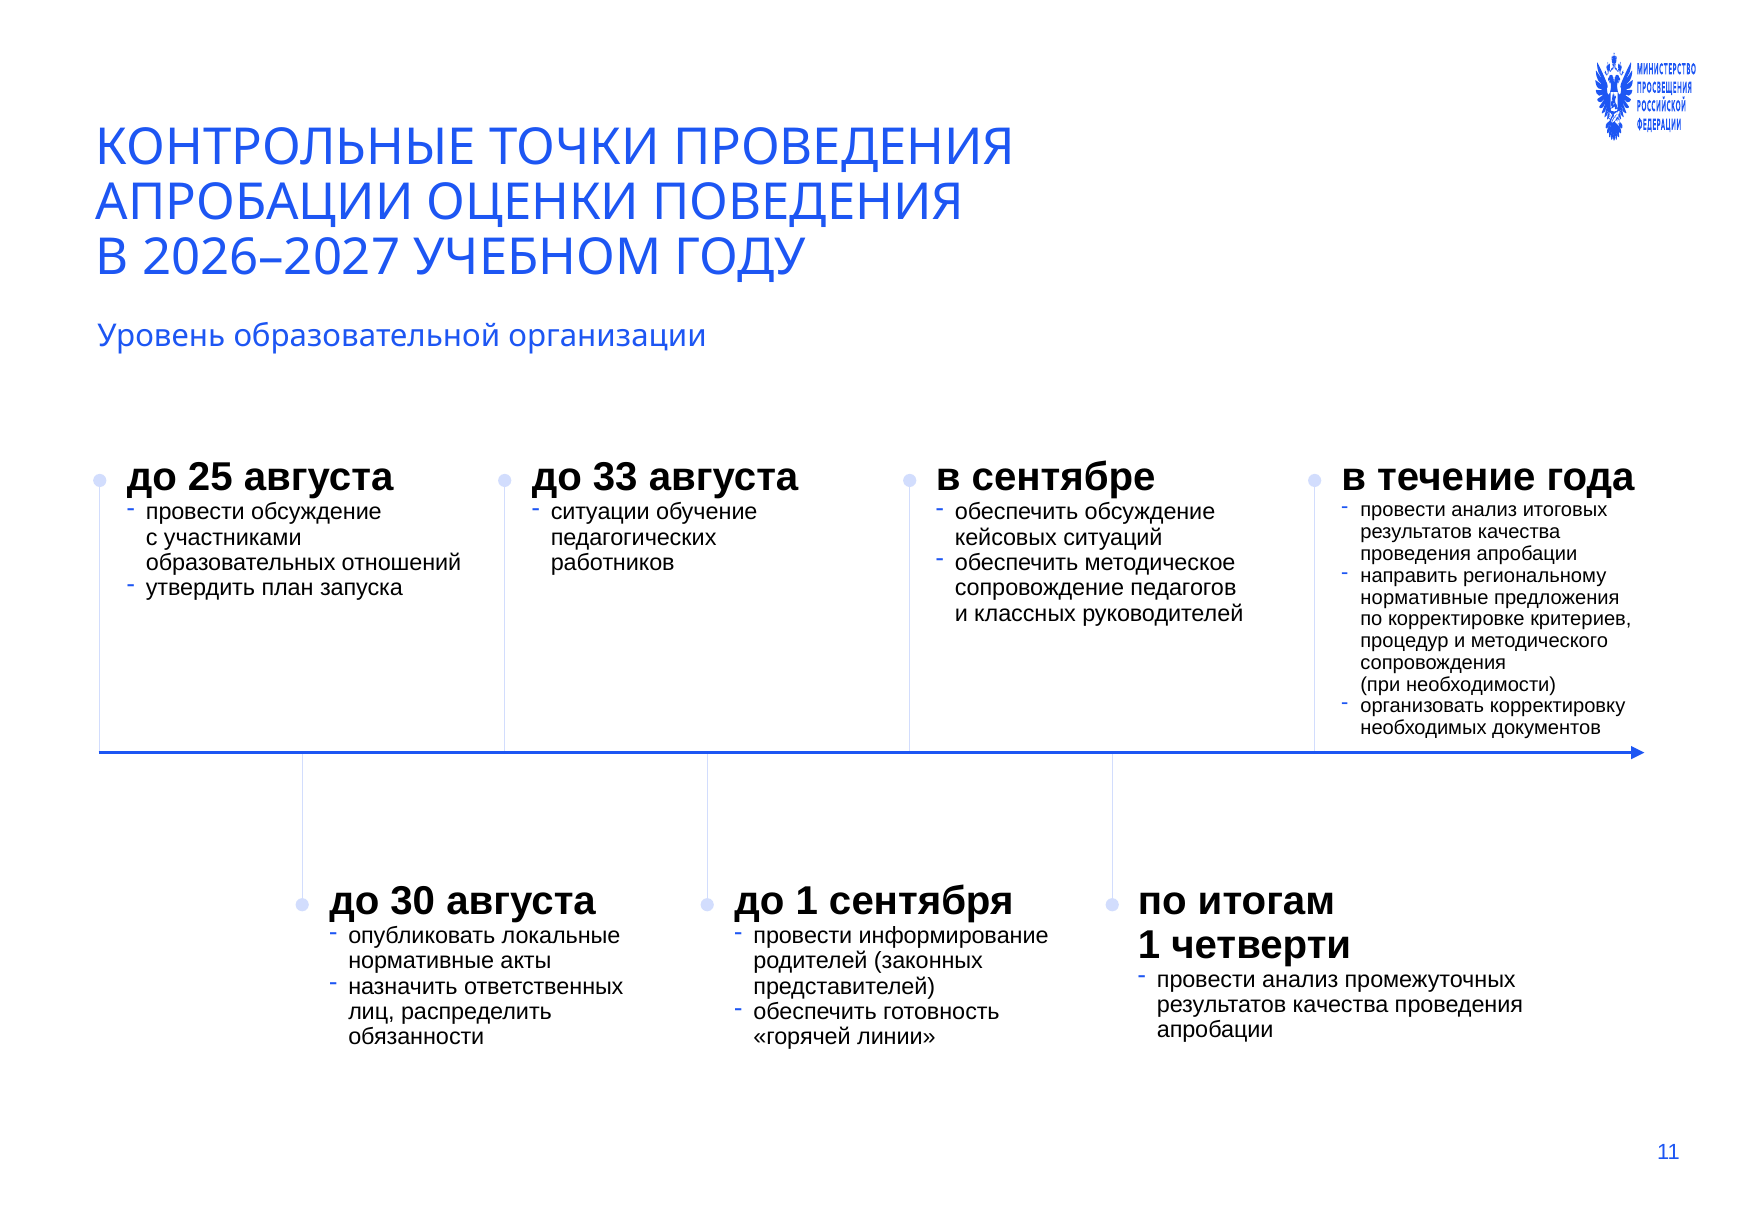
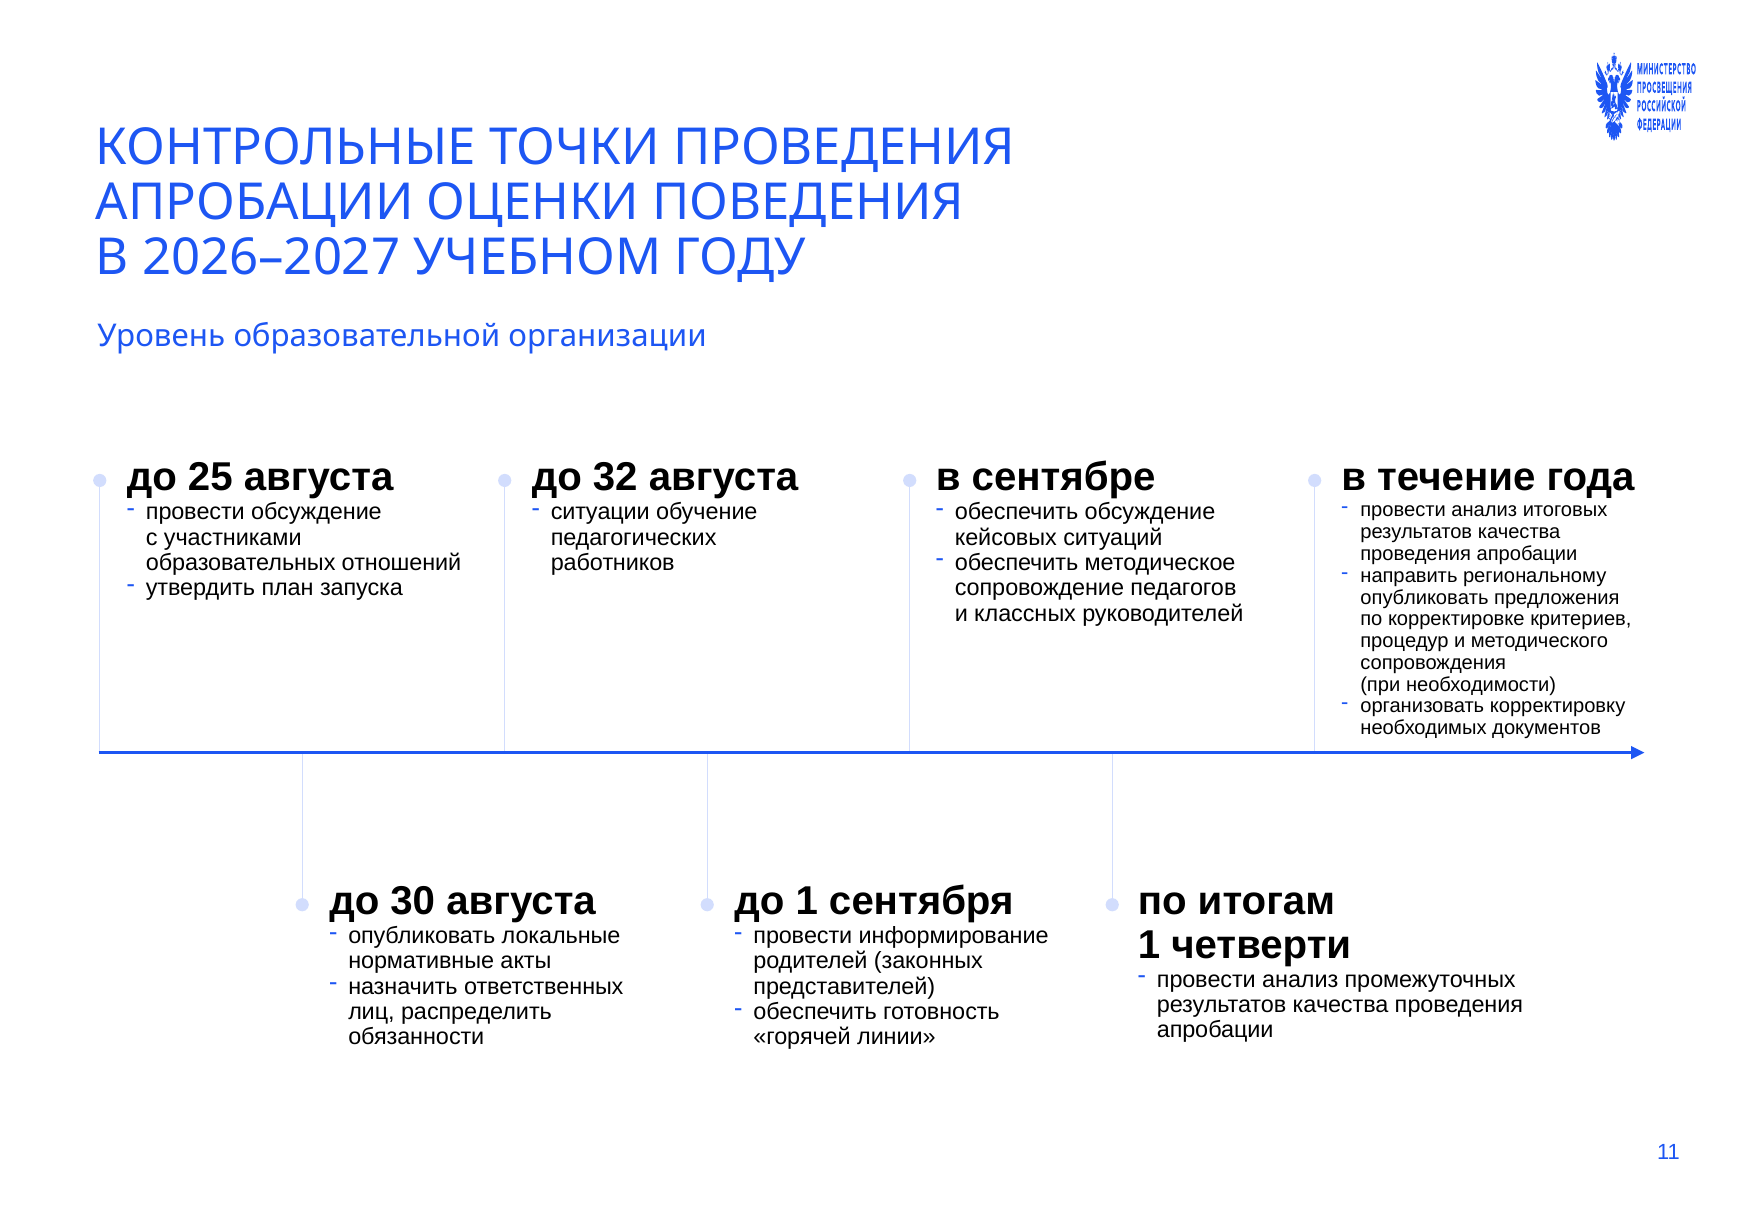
33: 33 -> 32
нормативные at (1424, 597): нормативные -> опубликовать
